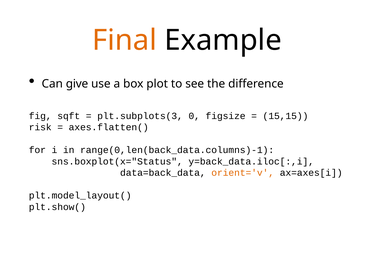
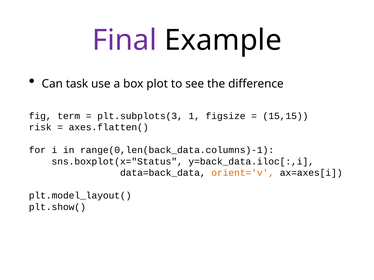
Final colour: orange -> purple
give: give -> task
sqft: sqft -> term
0: 0 -> 1
